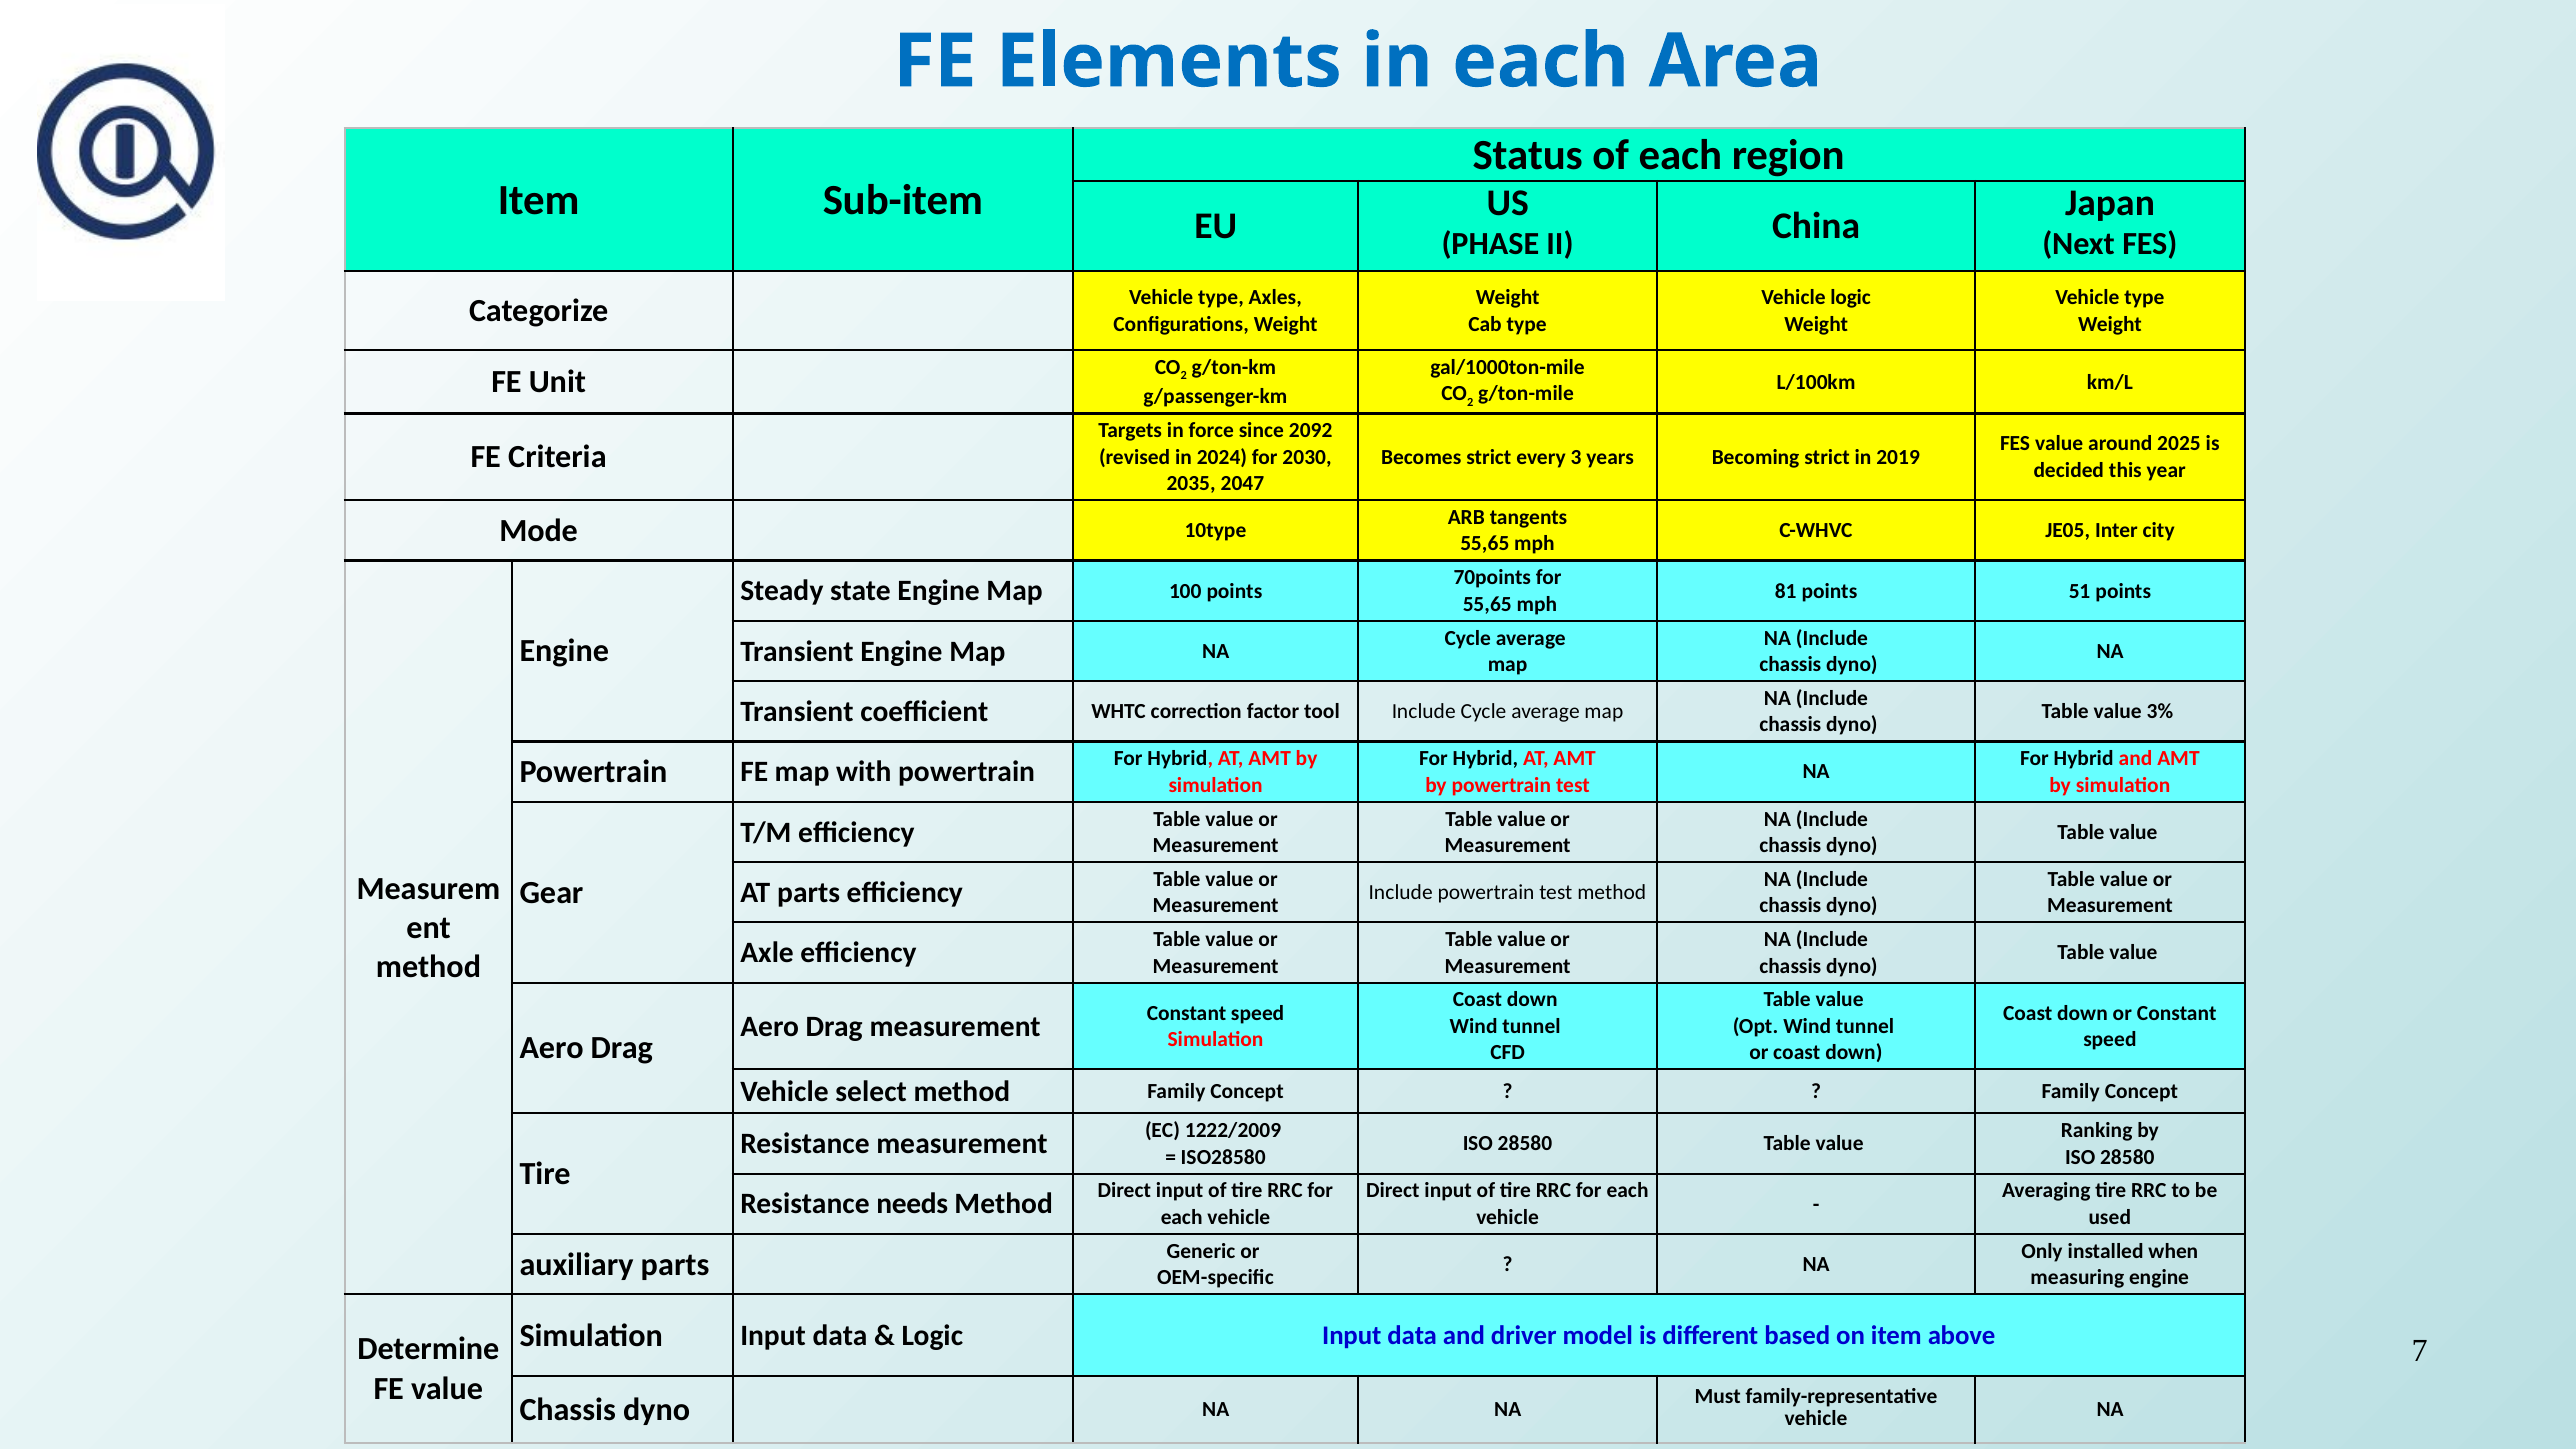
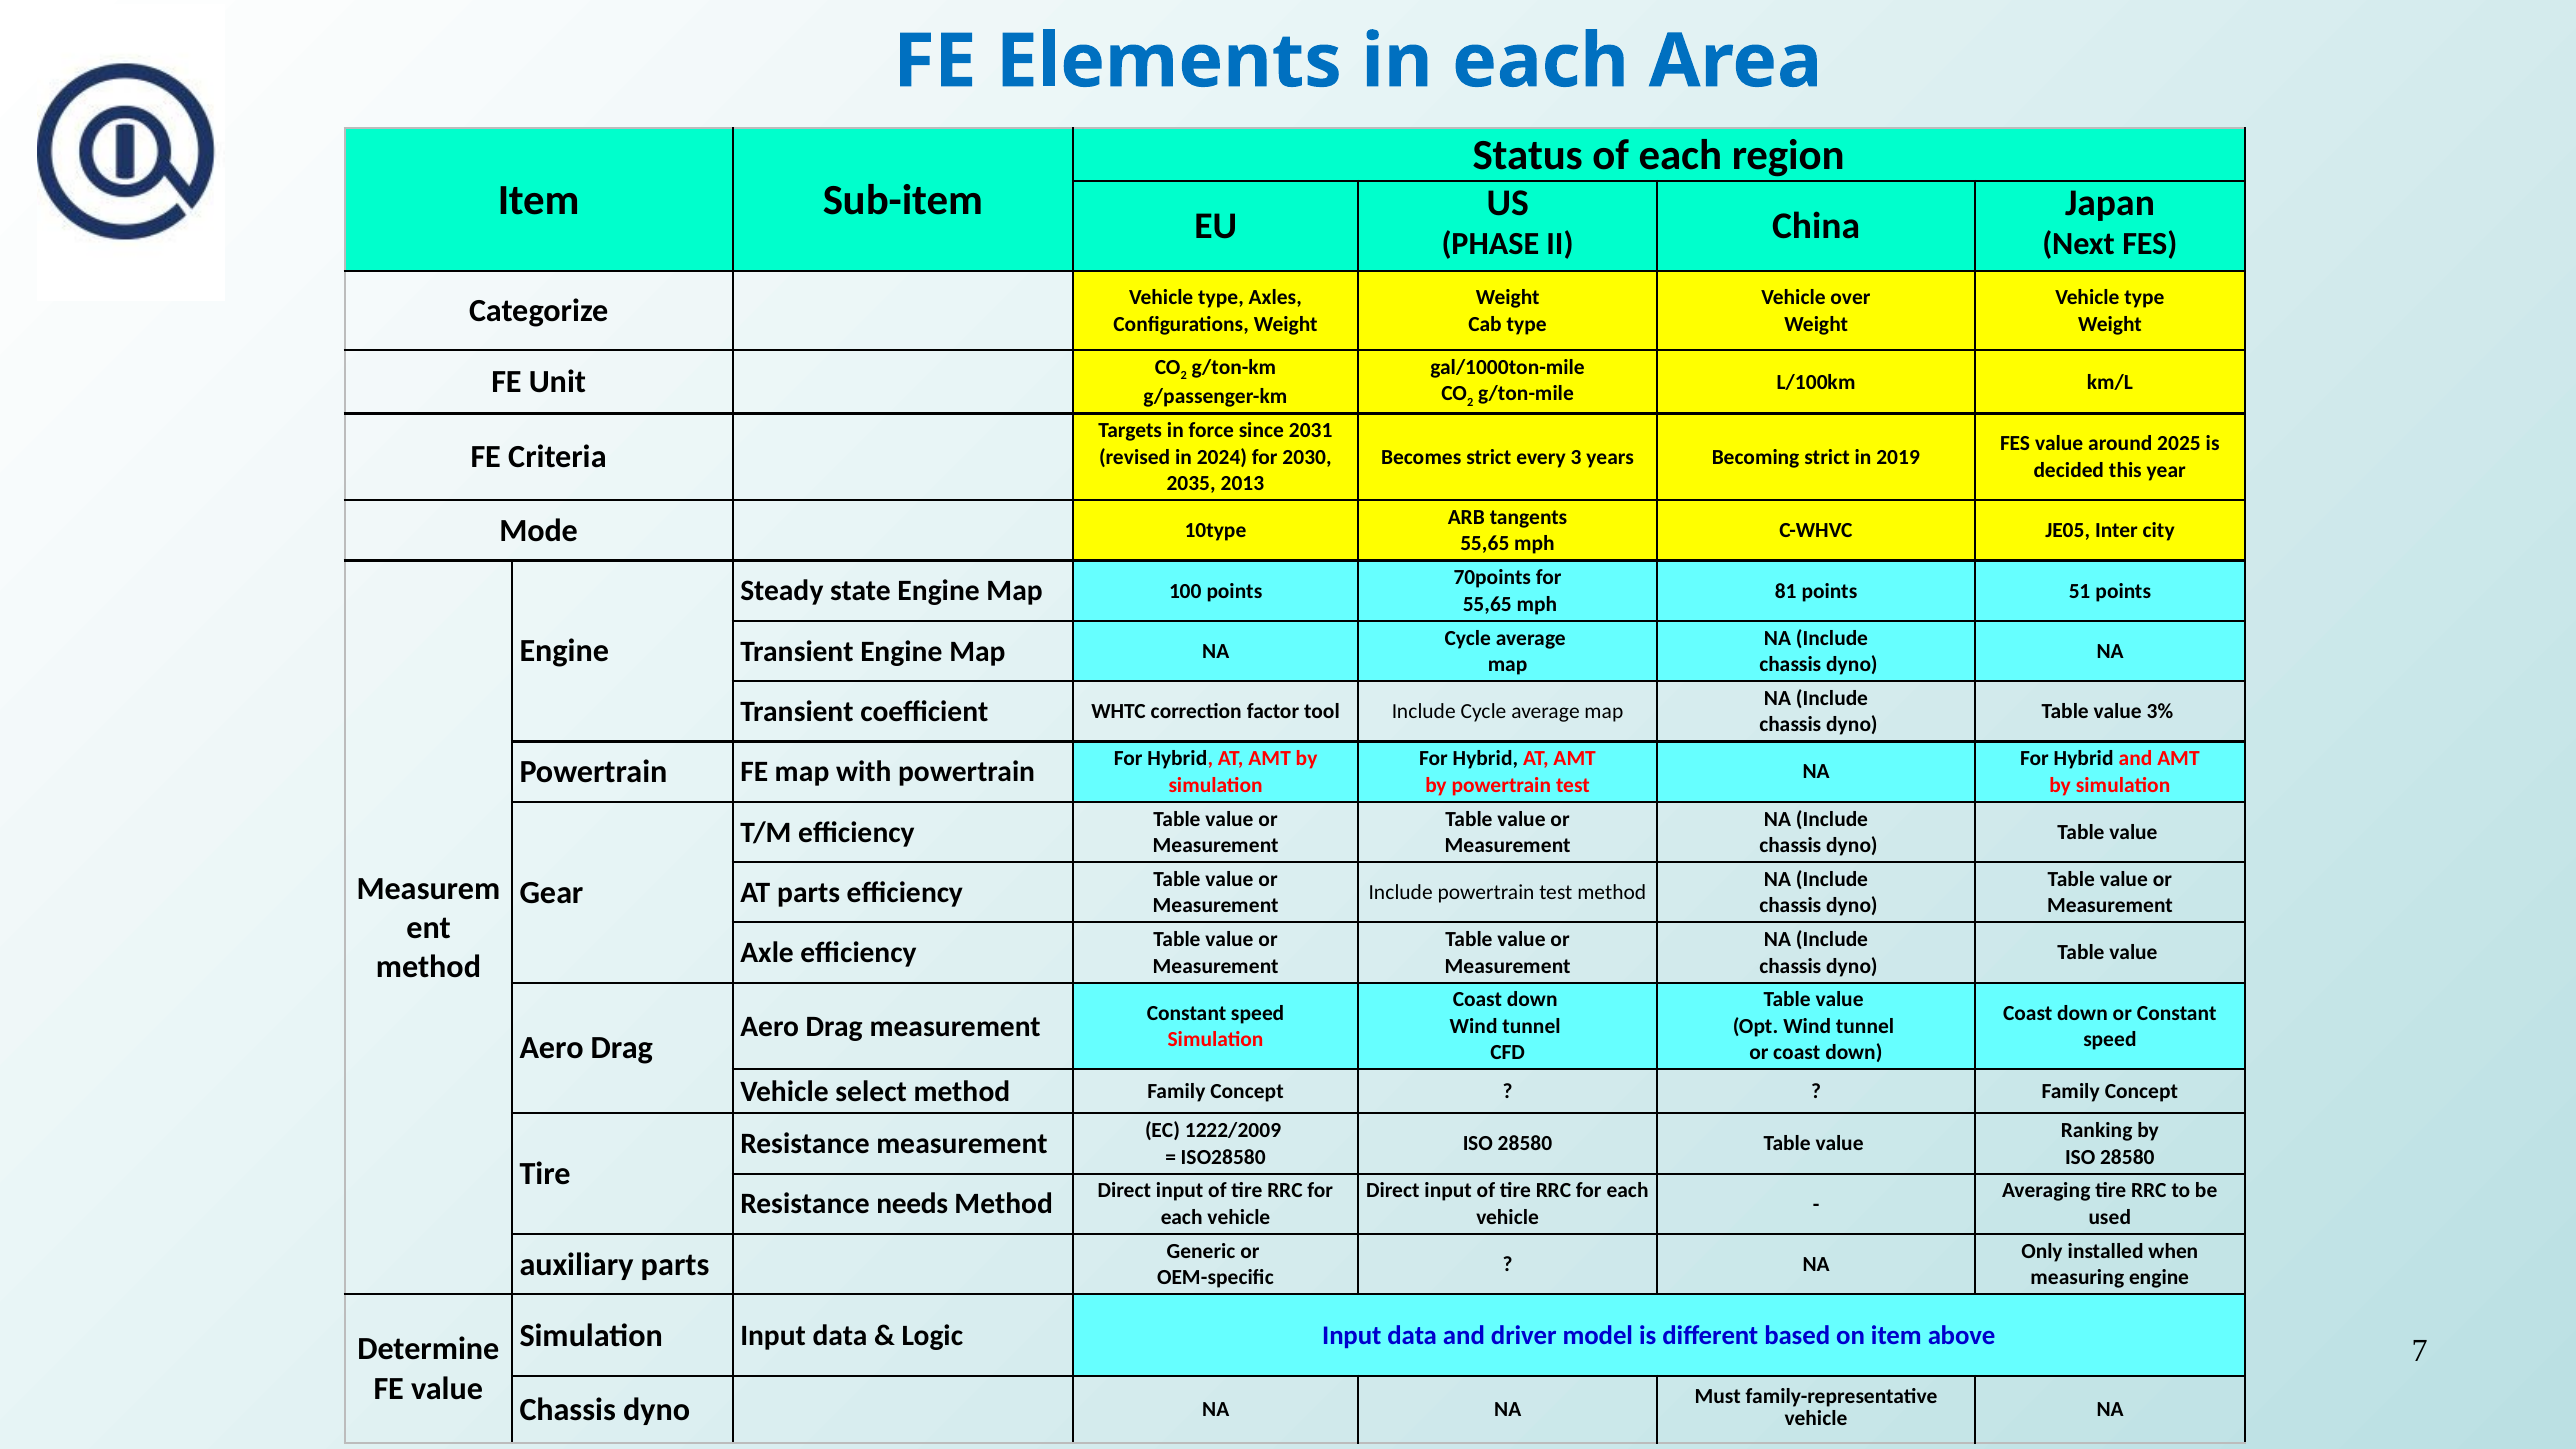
Vehicle logic: logic -> over
2092: 2092 -> 2031
2047: 2047 -> 2013
